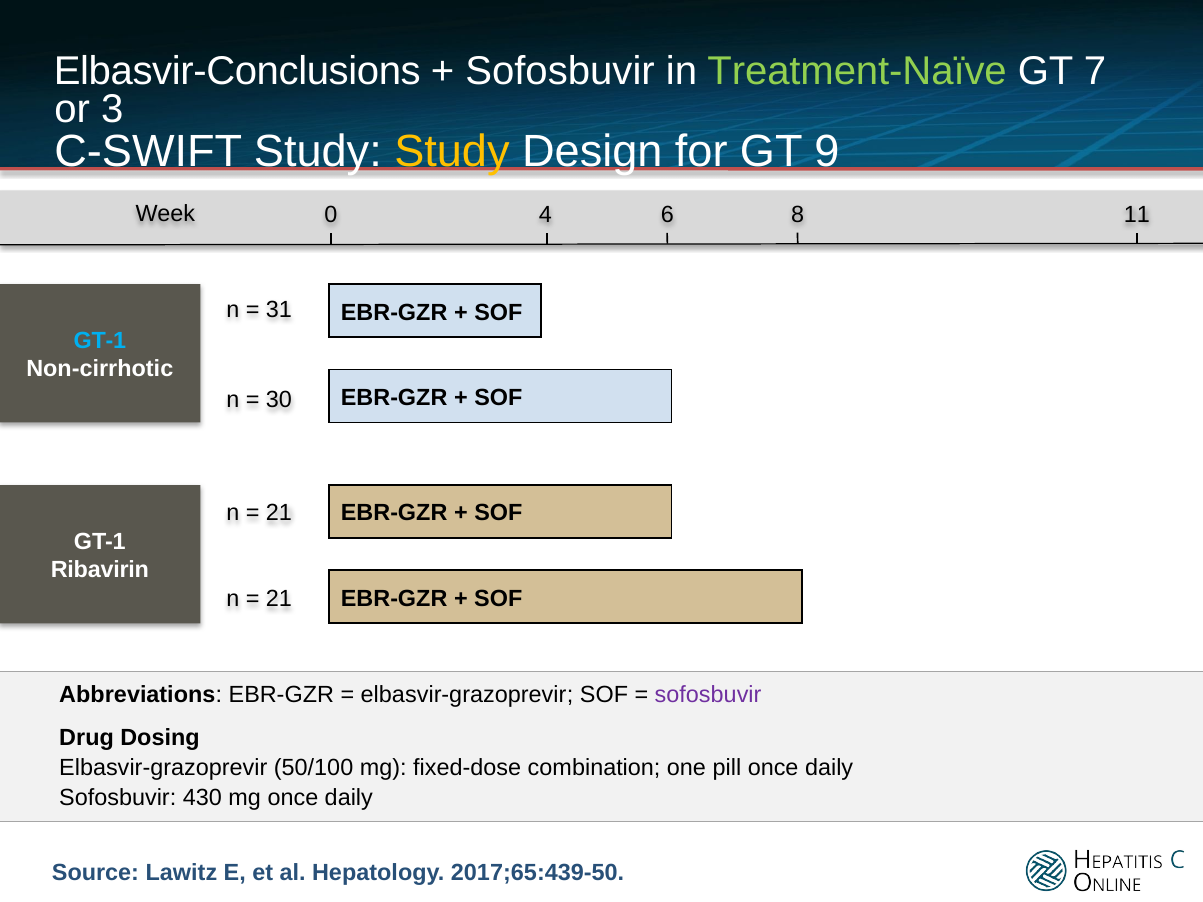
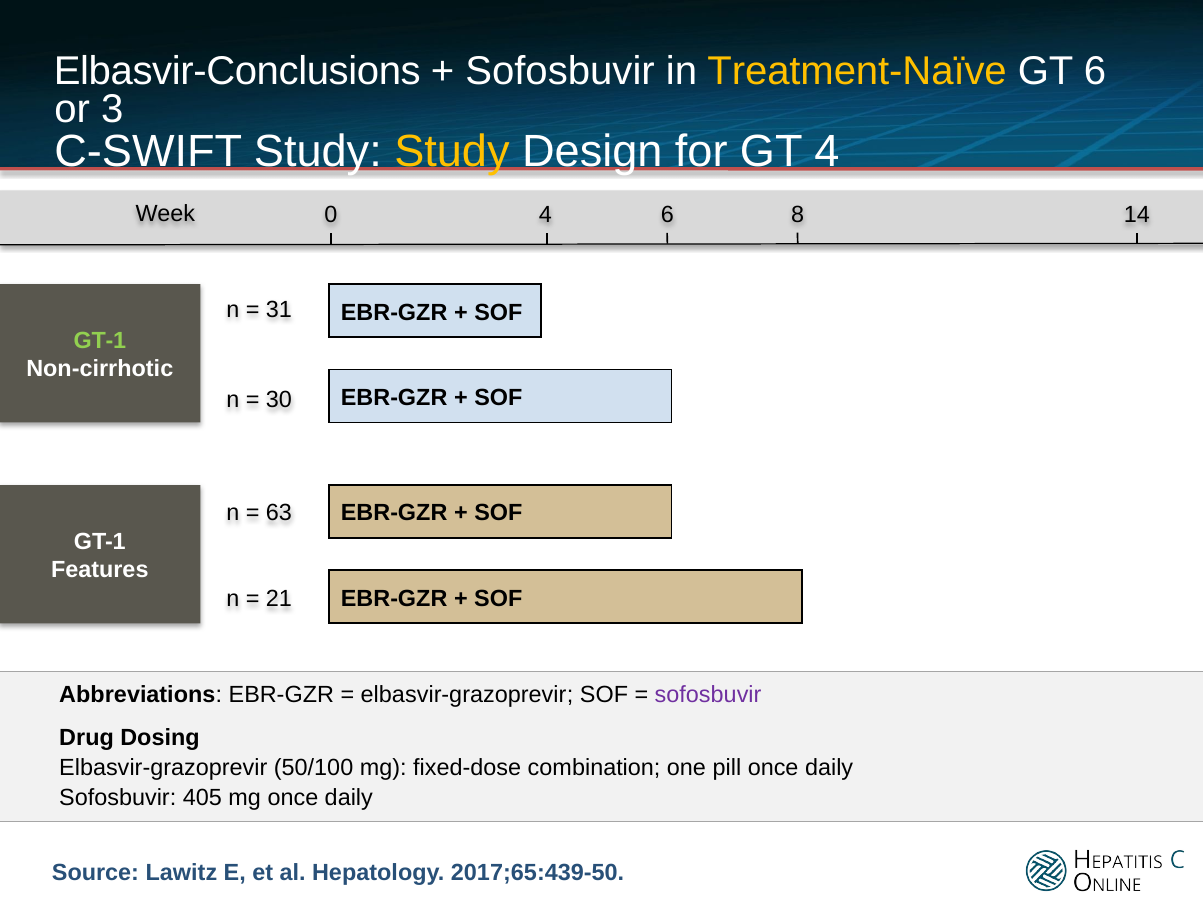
Treatment-Naïve colour: light green -> yellow
GT 7: 7 -> 6
GT 9: 9 -> 4
11: 11 -> 14
GT-1 at (100, 341) colour: light blue -> light green
21 at (279, 513): 21 -> 63
Ribavirin: Ribavirin -> Features
430: 430 -> 405
